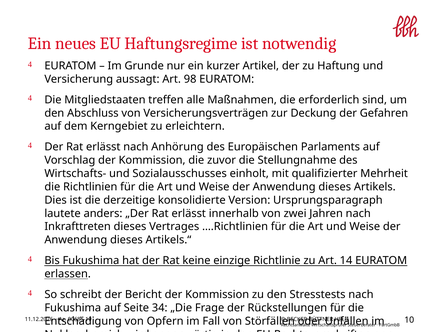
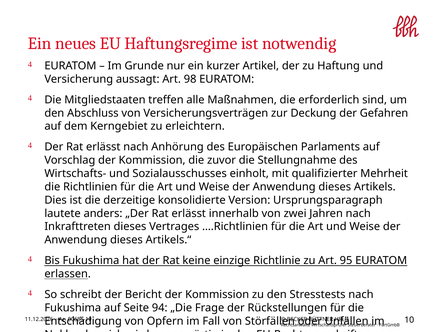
14: 14 -> 95
34: 34 -> 94
